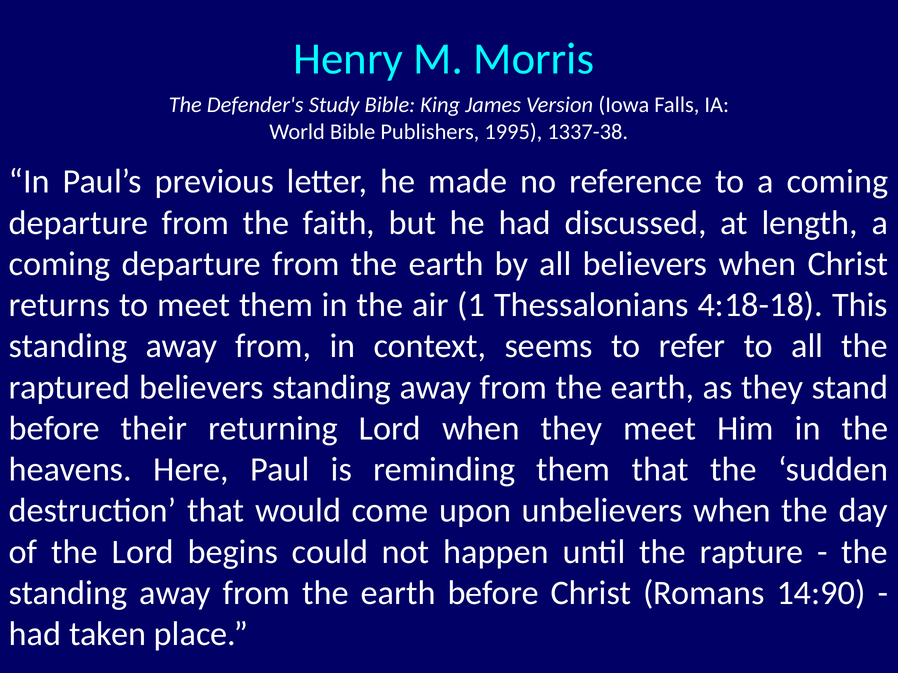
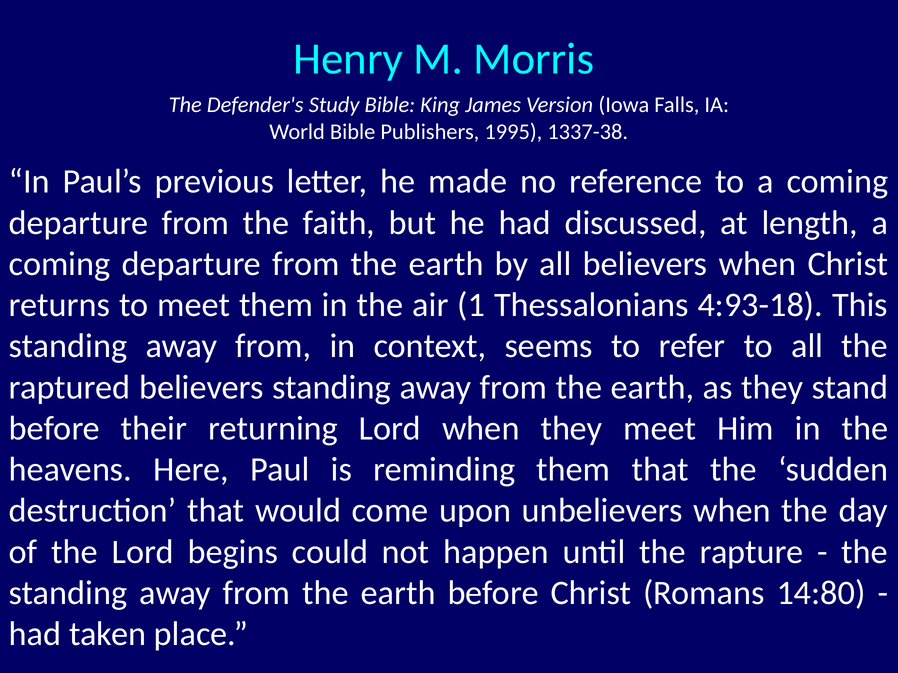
4:18-18: 4:18-18 -> 4:93-18
14:90: 14:90 -> 14:80
